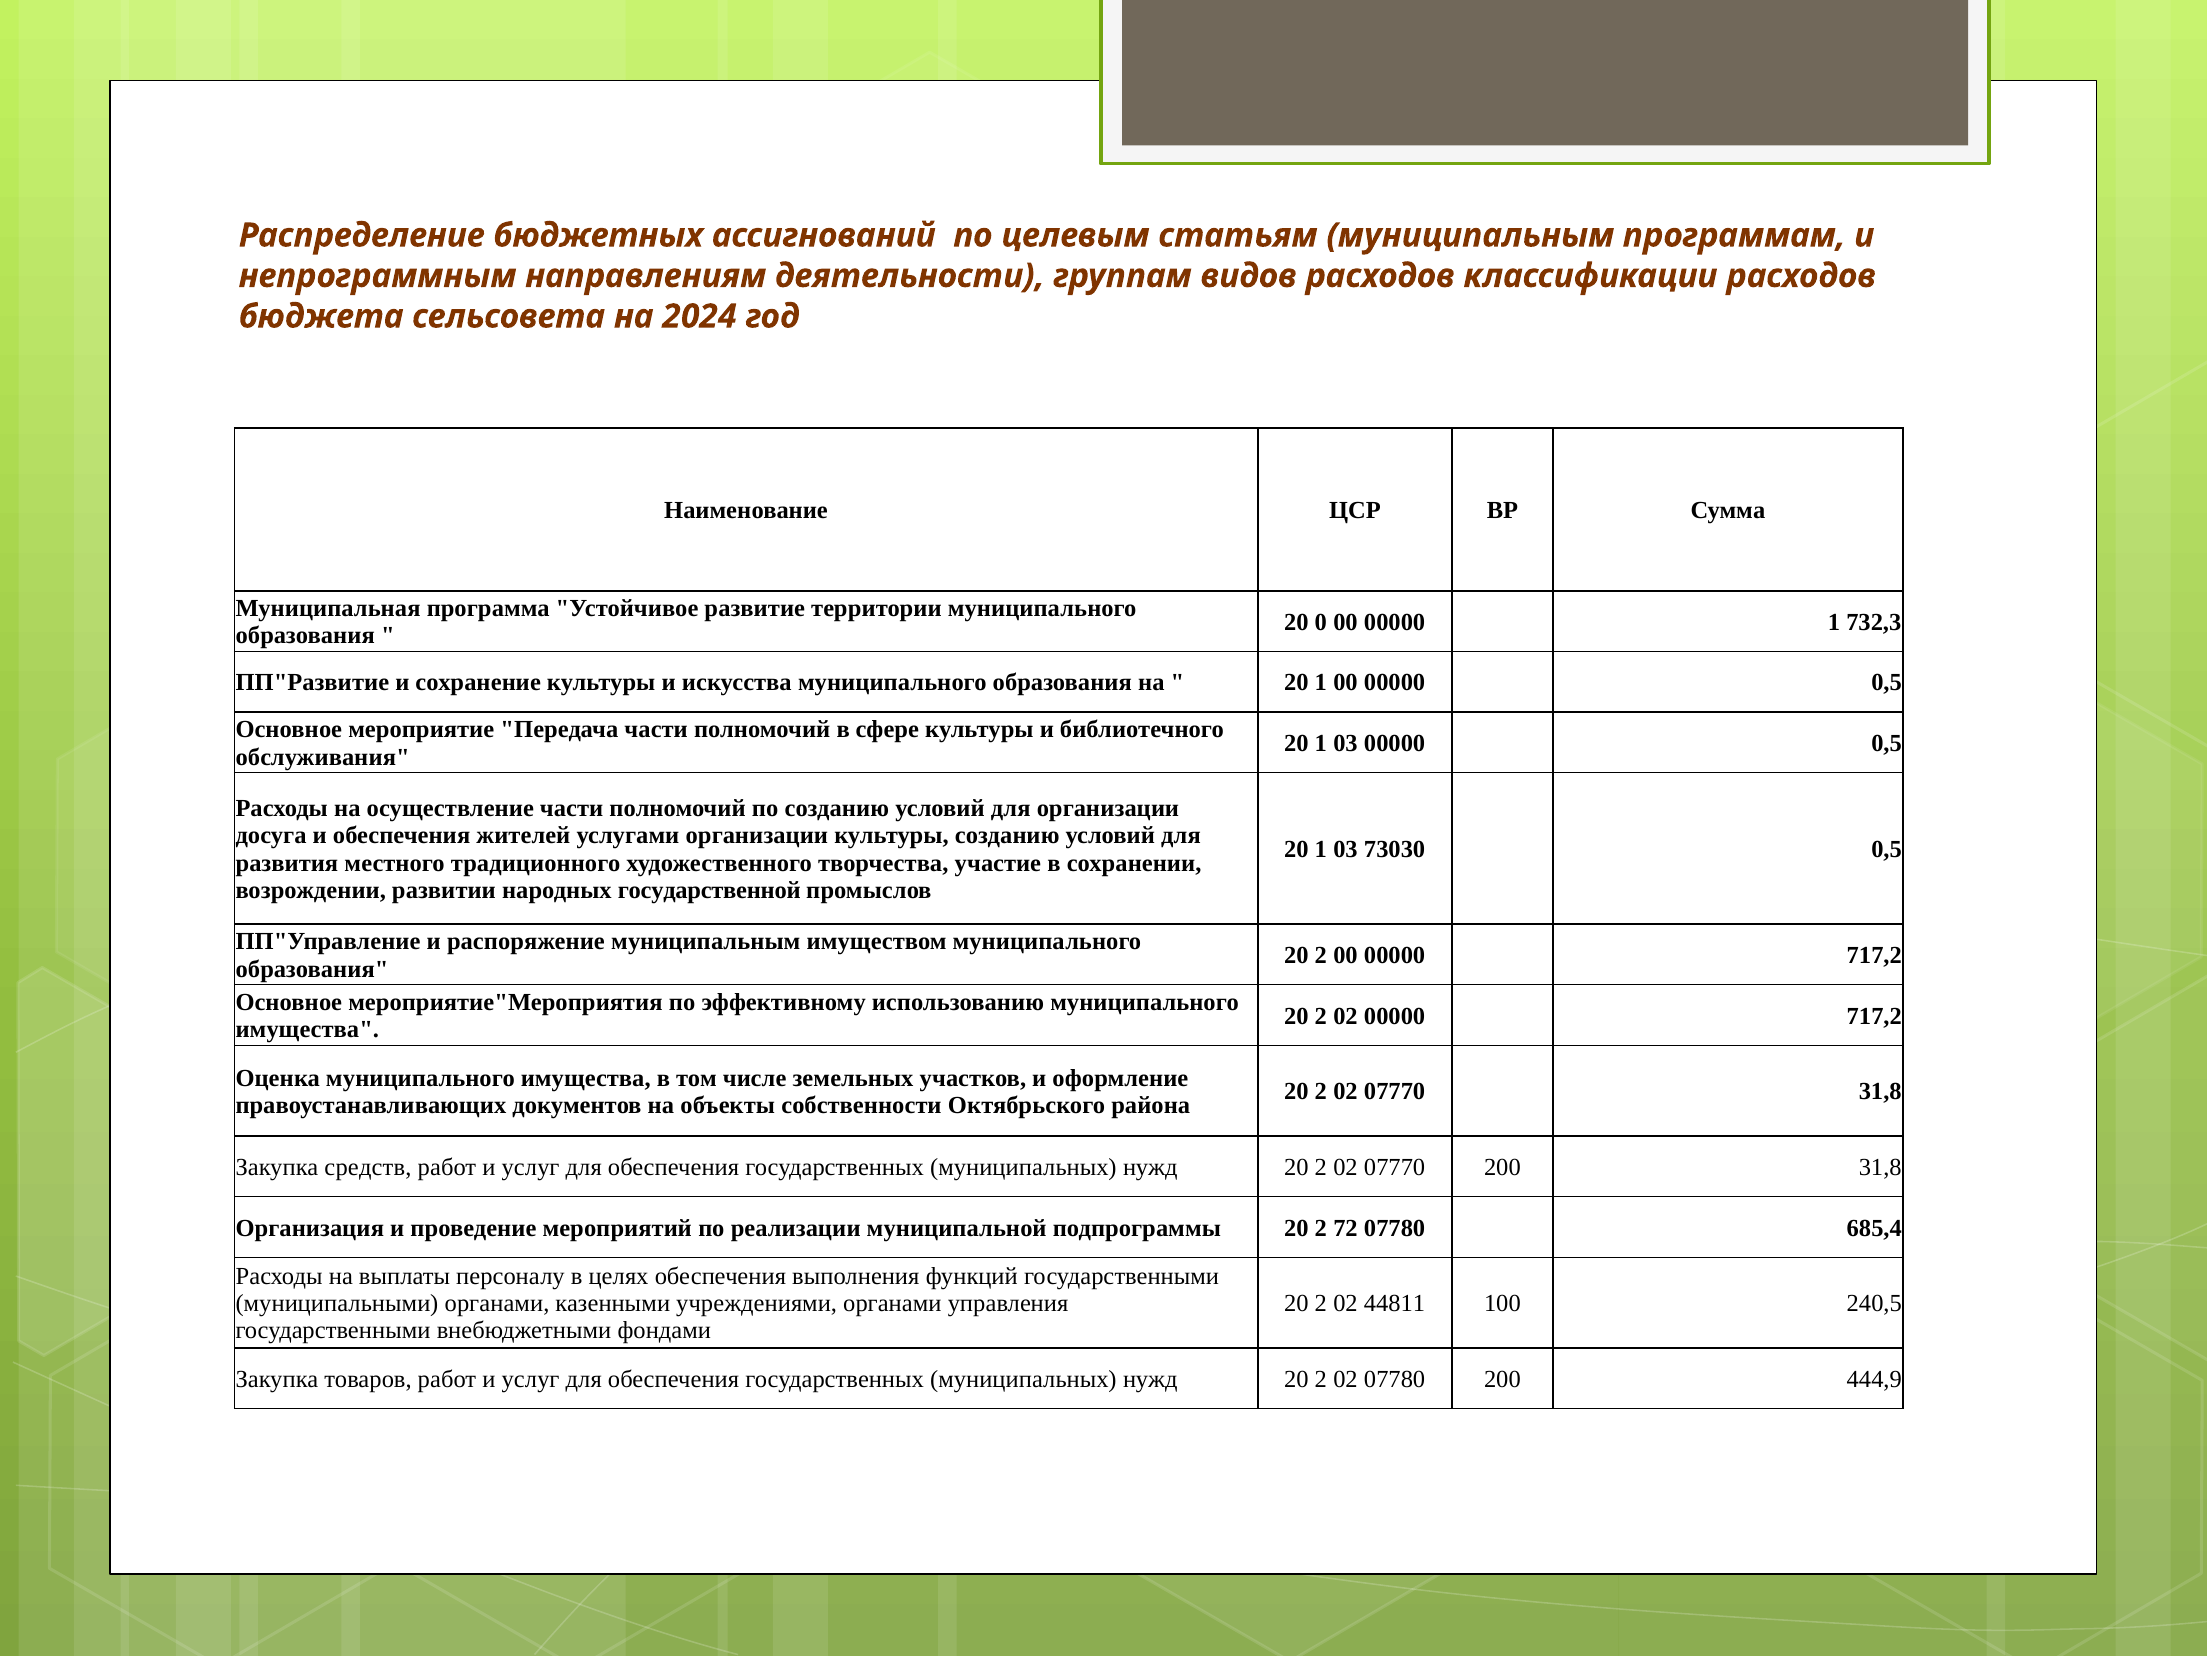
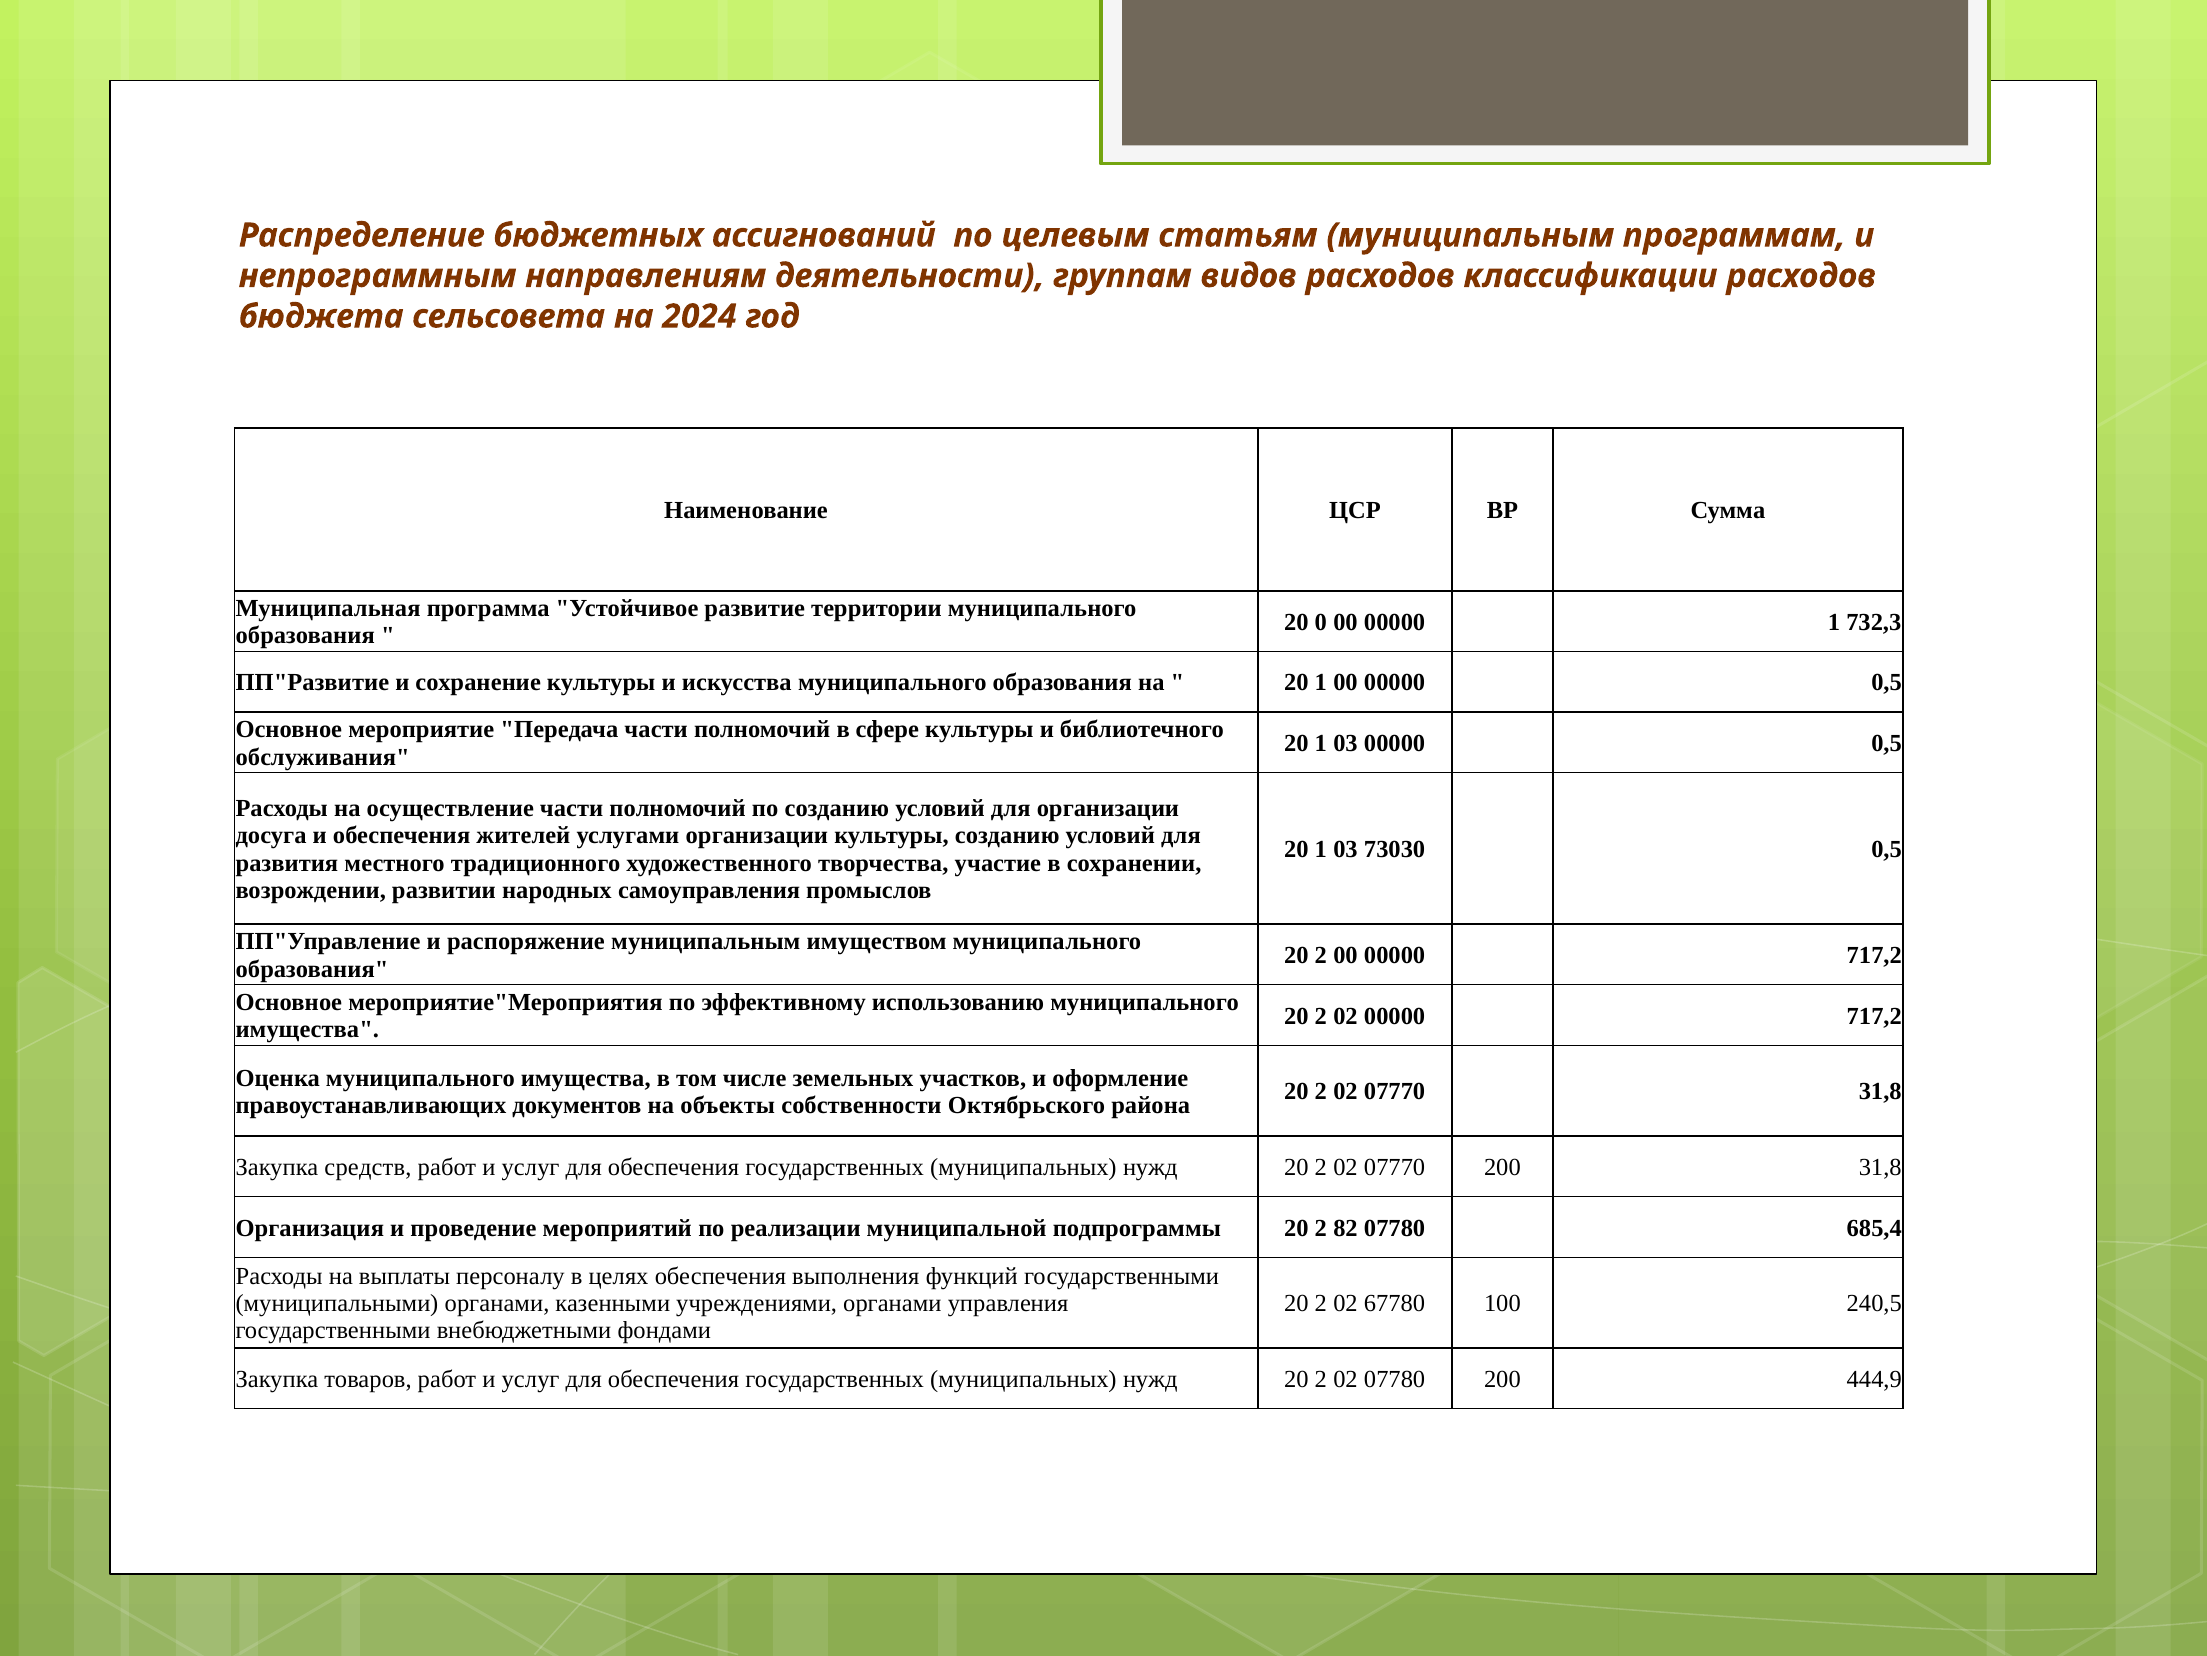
государственной: государственной -> самоуправления
72: 72 -> 82
44811: 44811 -> 67780
